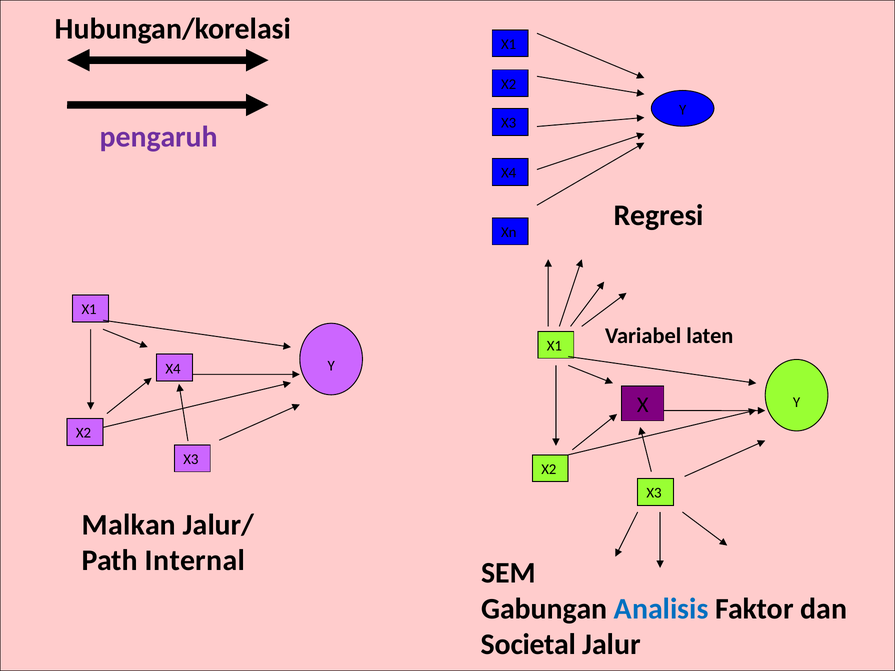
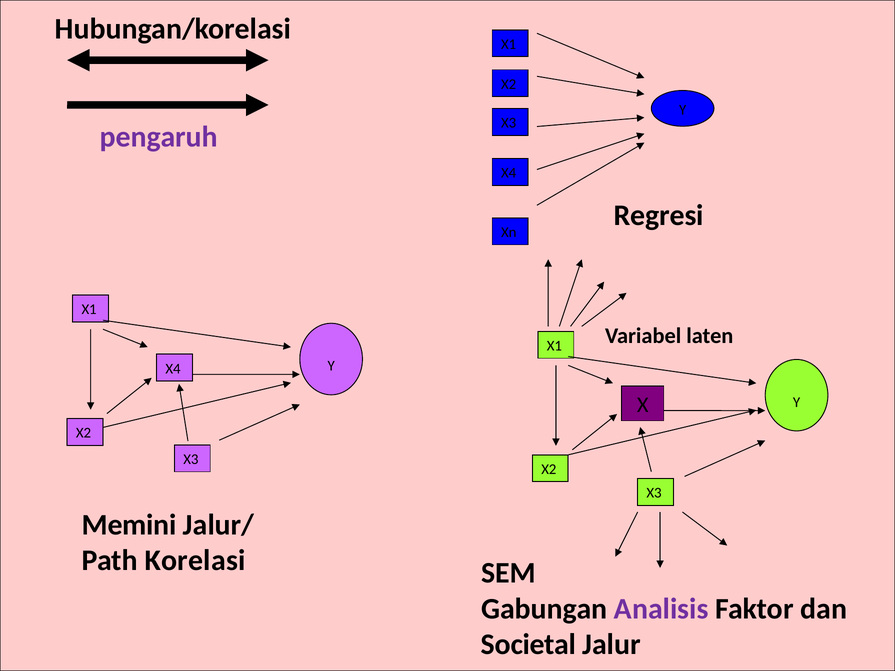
Malkan: Malkan -> Memini
Internal: Internal -> Korelasi
Analisis colour: blue -> purple
